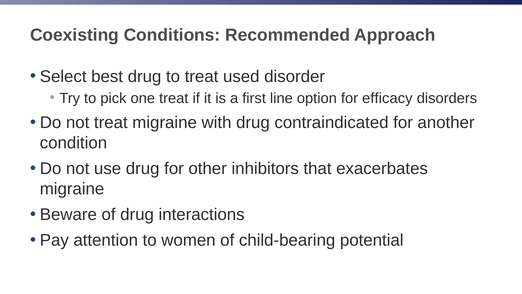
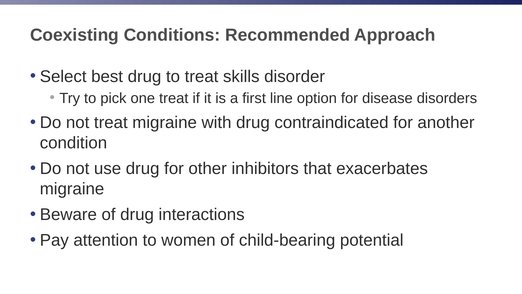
used: used -> skills
efficacy: efficacy -> disease
